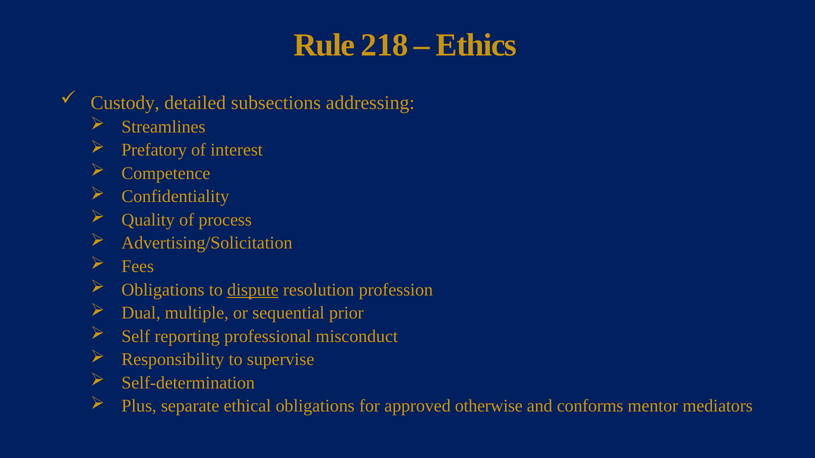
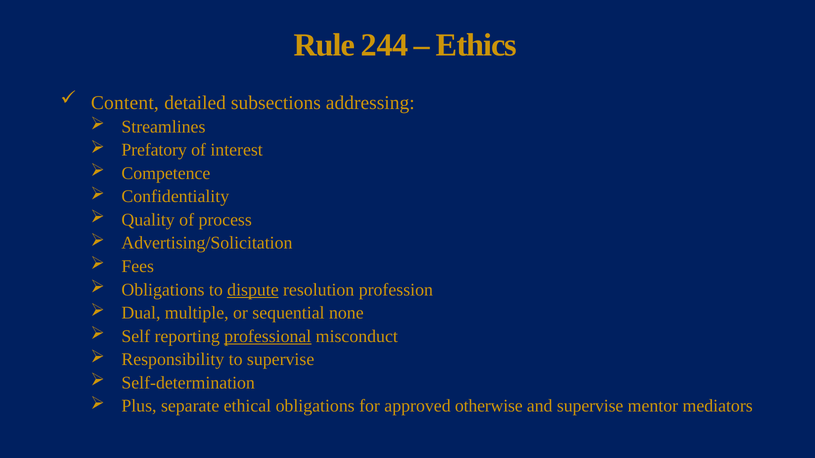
218: 218 -> 244
Custody: Custody -> Content
prior: prior -> none
professional underline: none -> present
and conforms: conforms -> supervise
